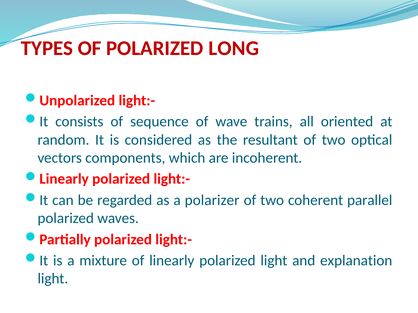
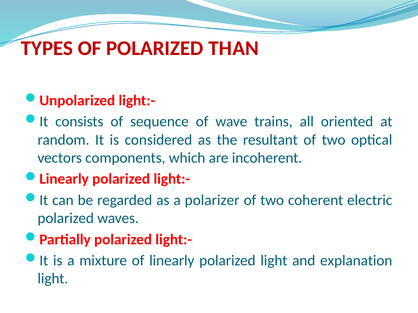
LONG: LONG -> THAN
parallel: parallel -> electric
